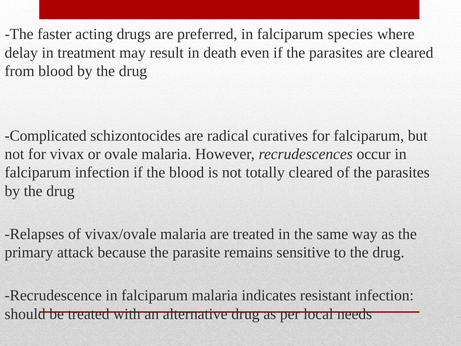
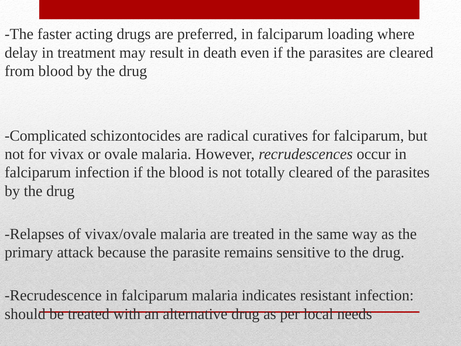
species: species -> loading
